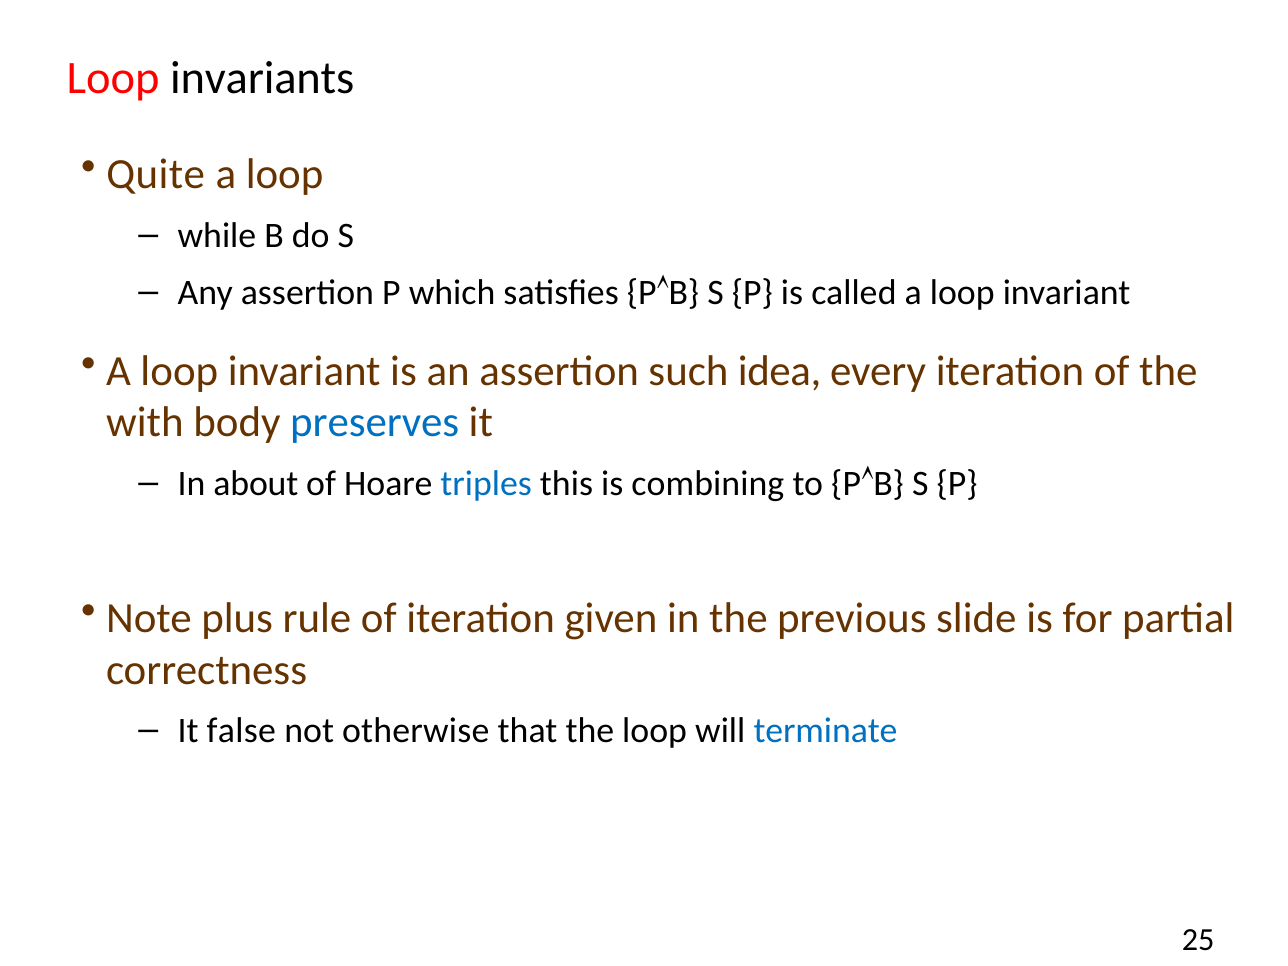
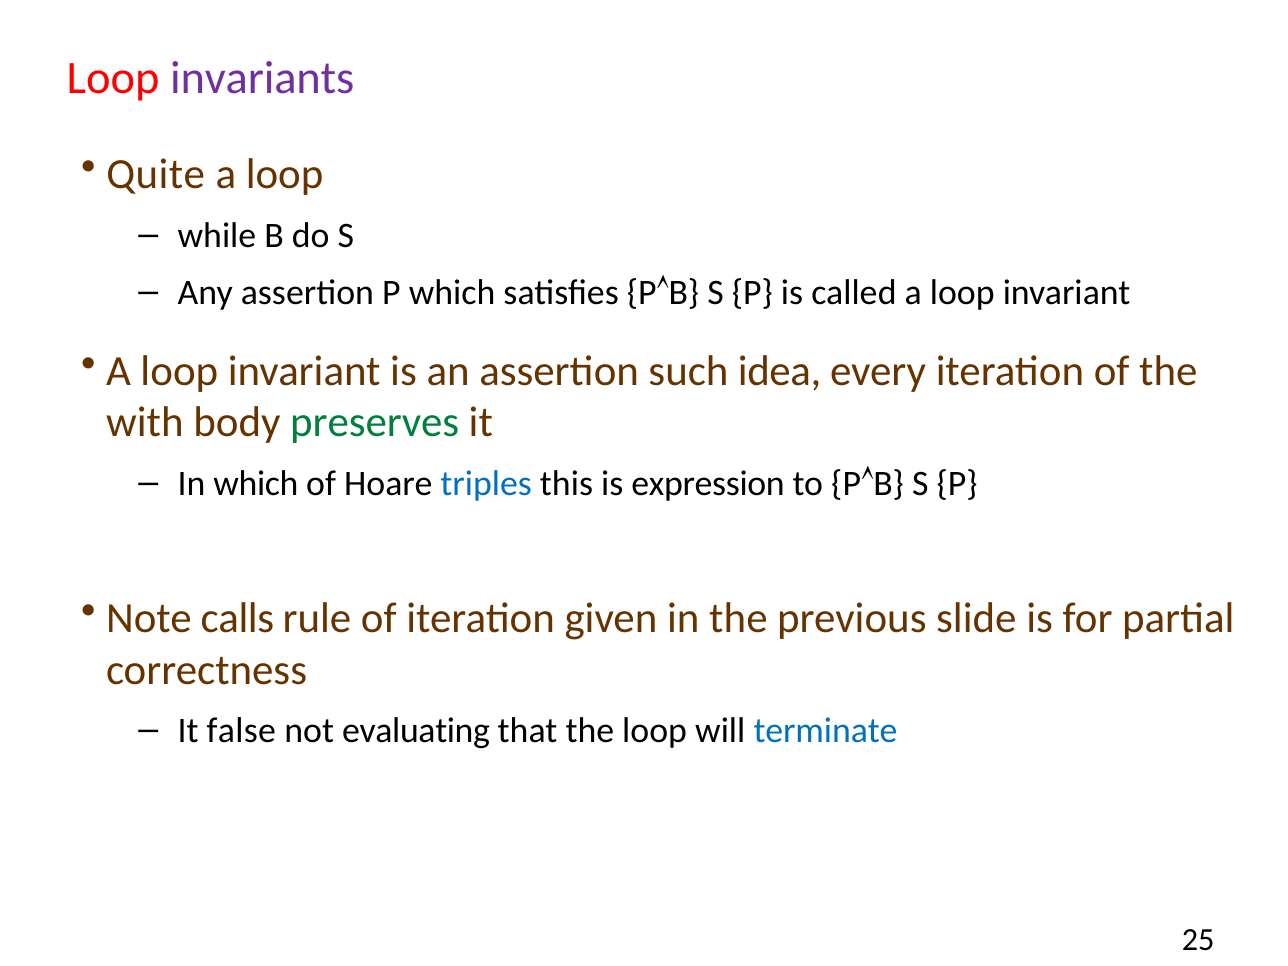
invariants colour: black -> purple
preserves colour: blue -> green
In about: about -> which
combining: combining -> expression
plus: plus -> calls
otherwise: otherwise -> evaluating
